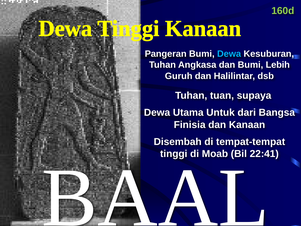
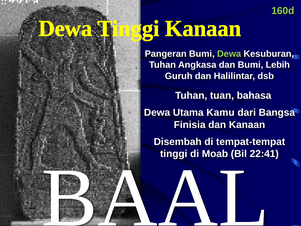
Dewa at (229, 54) colour: light blue -> light green
supaya: supaya -> bahasa
Untuk: Untuk -> Kamu
